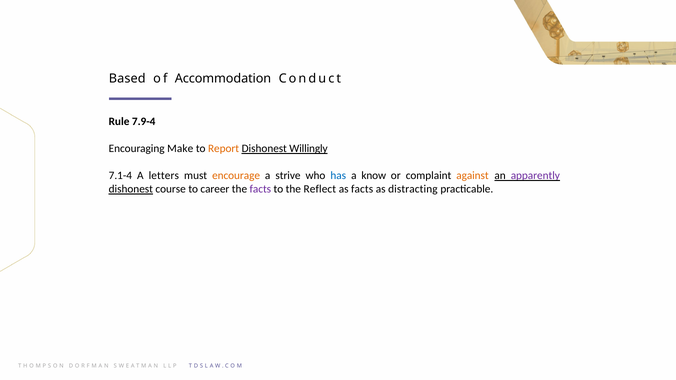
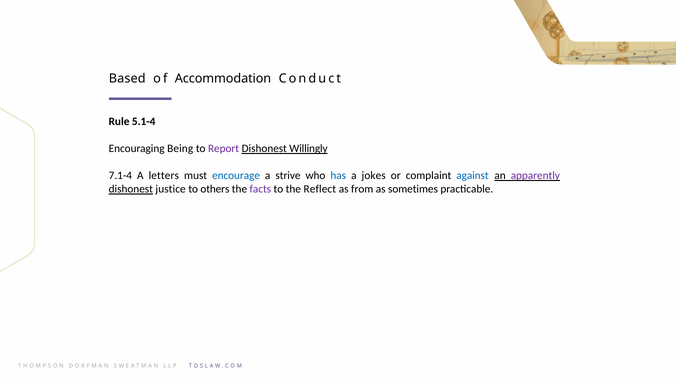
7.9-4: 7.9-4 -> 5.1-4
Make: Make -> Being
Report colour: orange -> purple
encourage colour: orange -> blue
know: know -> jokes
against colour: orange -> blue
course: course -> justice
career: career -> others
as facts: facts -> from
distracting: distracting -> sometimes
